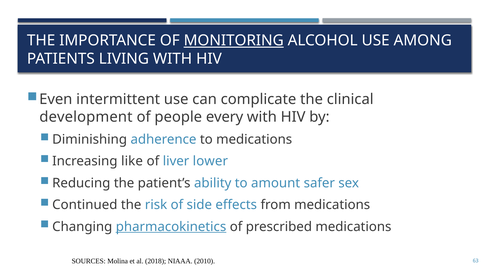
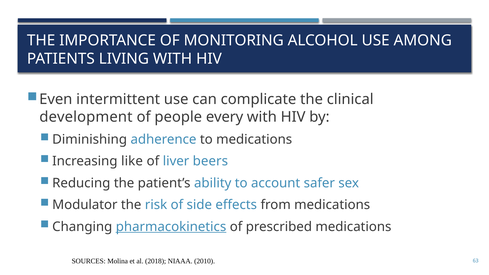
MONITORING underline: present -> none
lower: lower -> beers
amount: amount -> account
Continued: Continued -> Modulator
